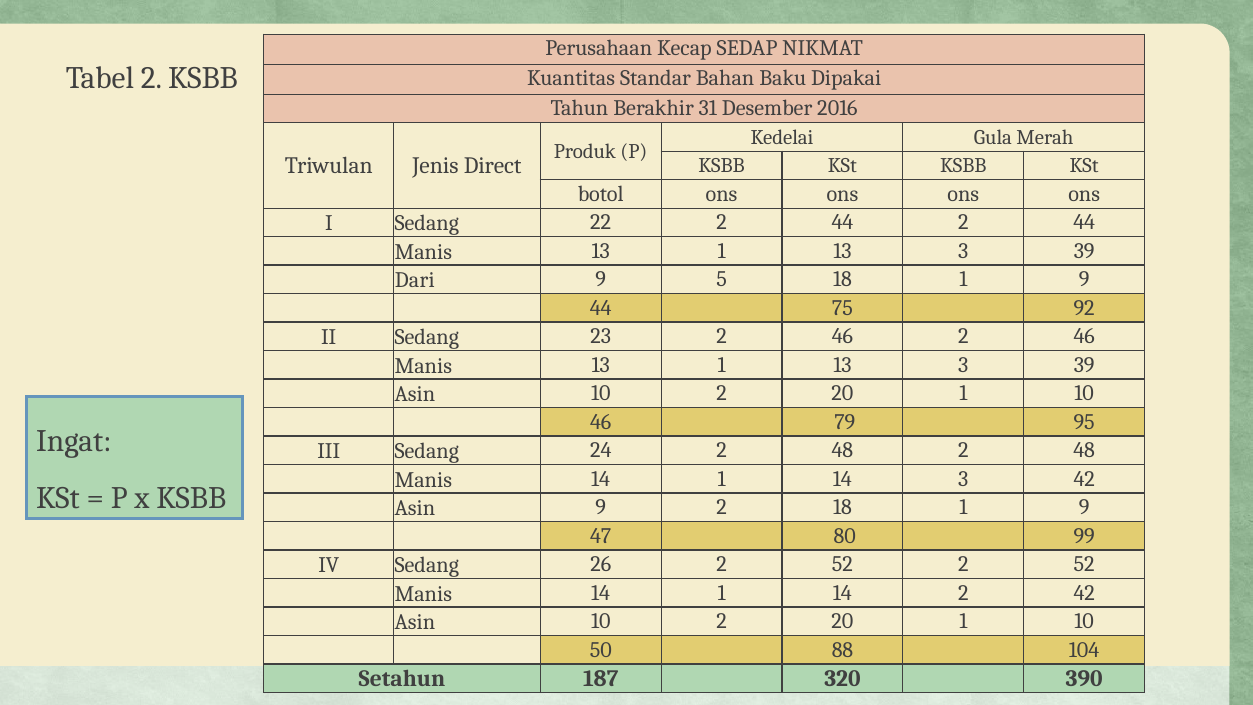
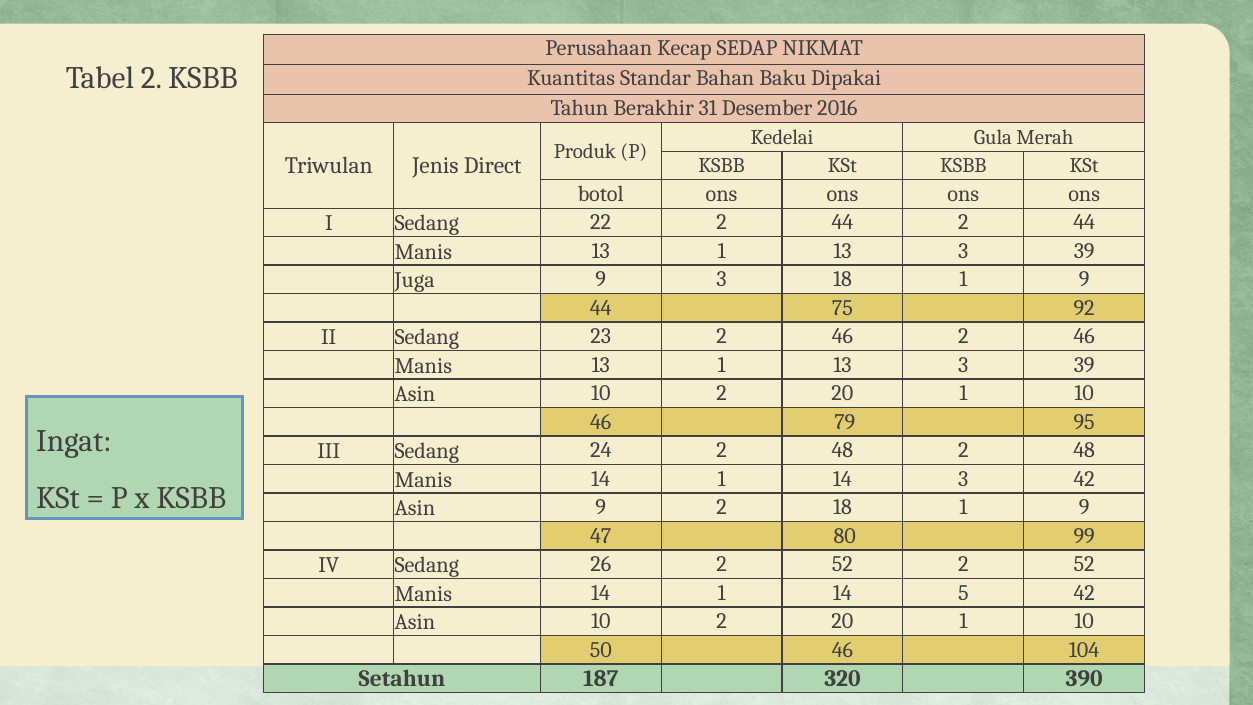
Dari: Dari -> Juga
9 5: 5 -> 3
14 2: 2 -> 5
50 88: 88 -> 46
